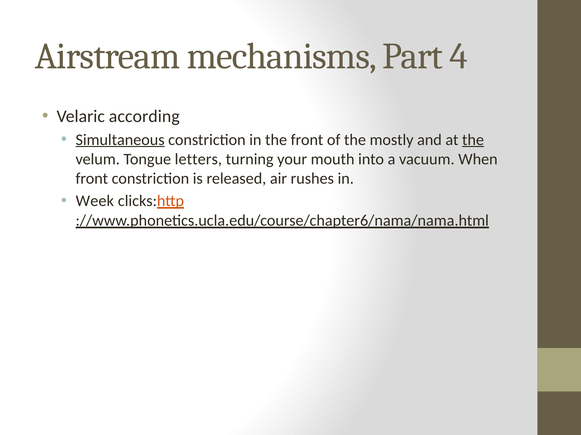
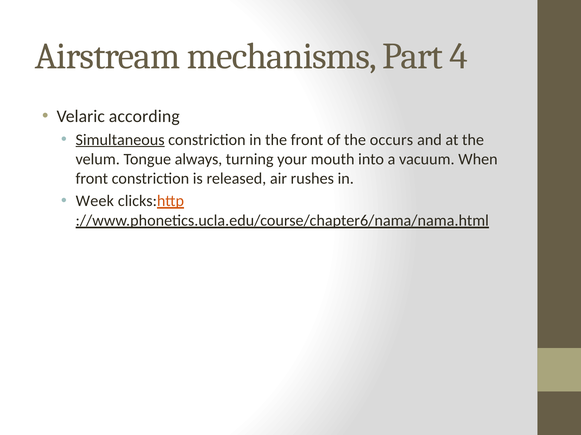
mostly: mostly -> occurs
the at (473, 140) underline: present -> none
letters: letters -> always
